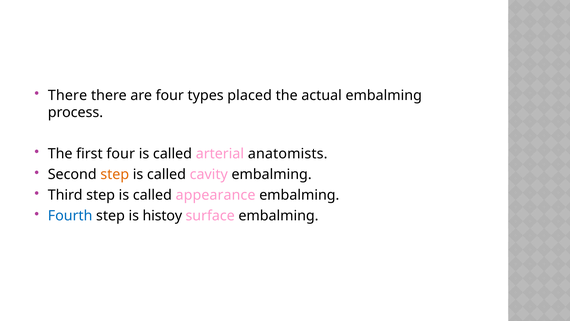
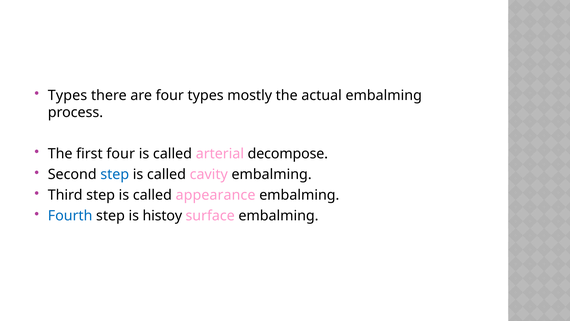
There at (67, 95): There -> Types
placed: placed -> mostly
anatomists: anatomists -> decompose
step at (115, 174) colour: orange -> blue
